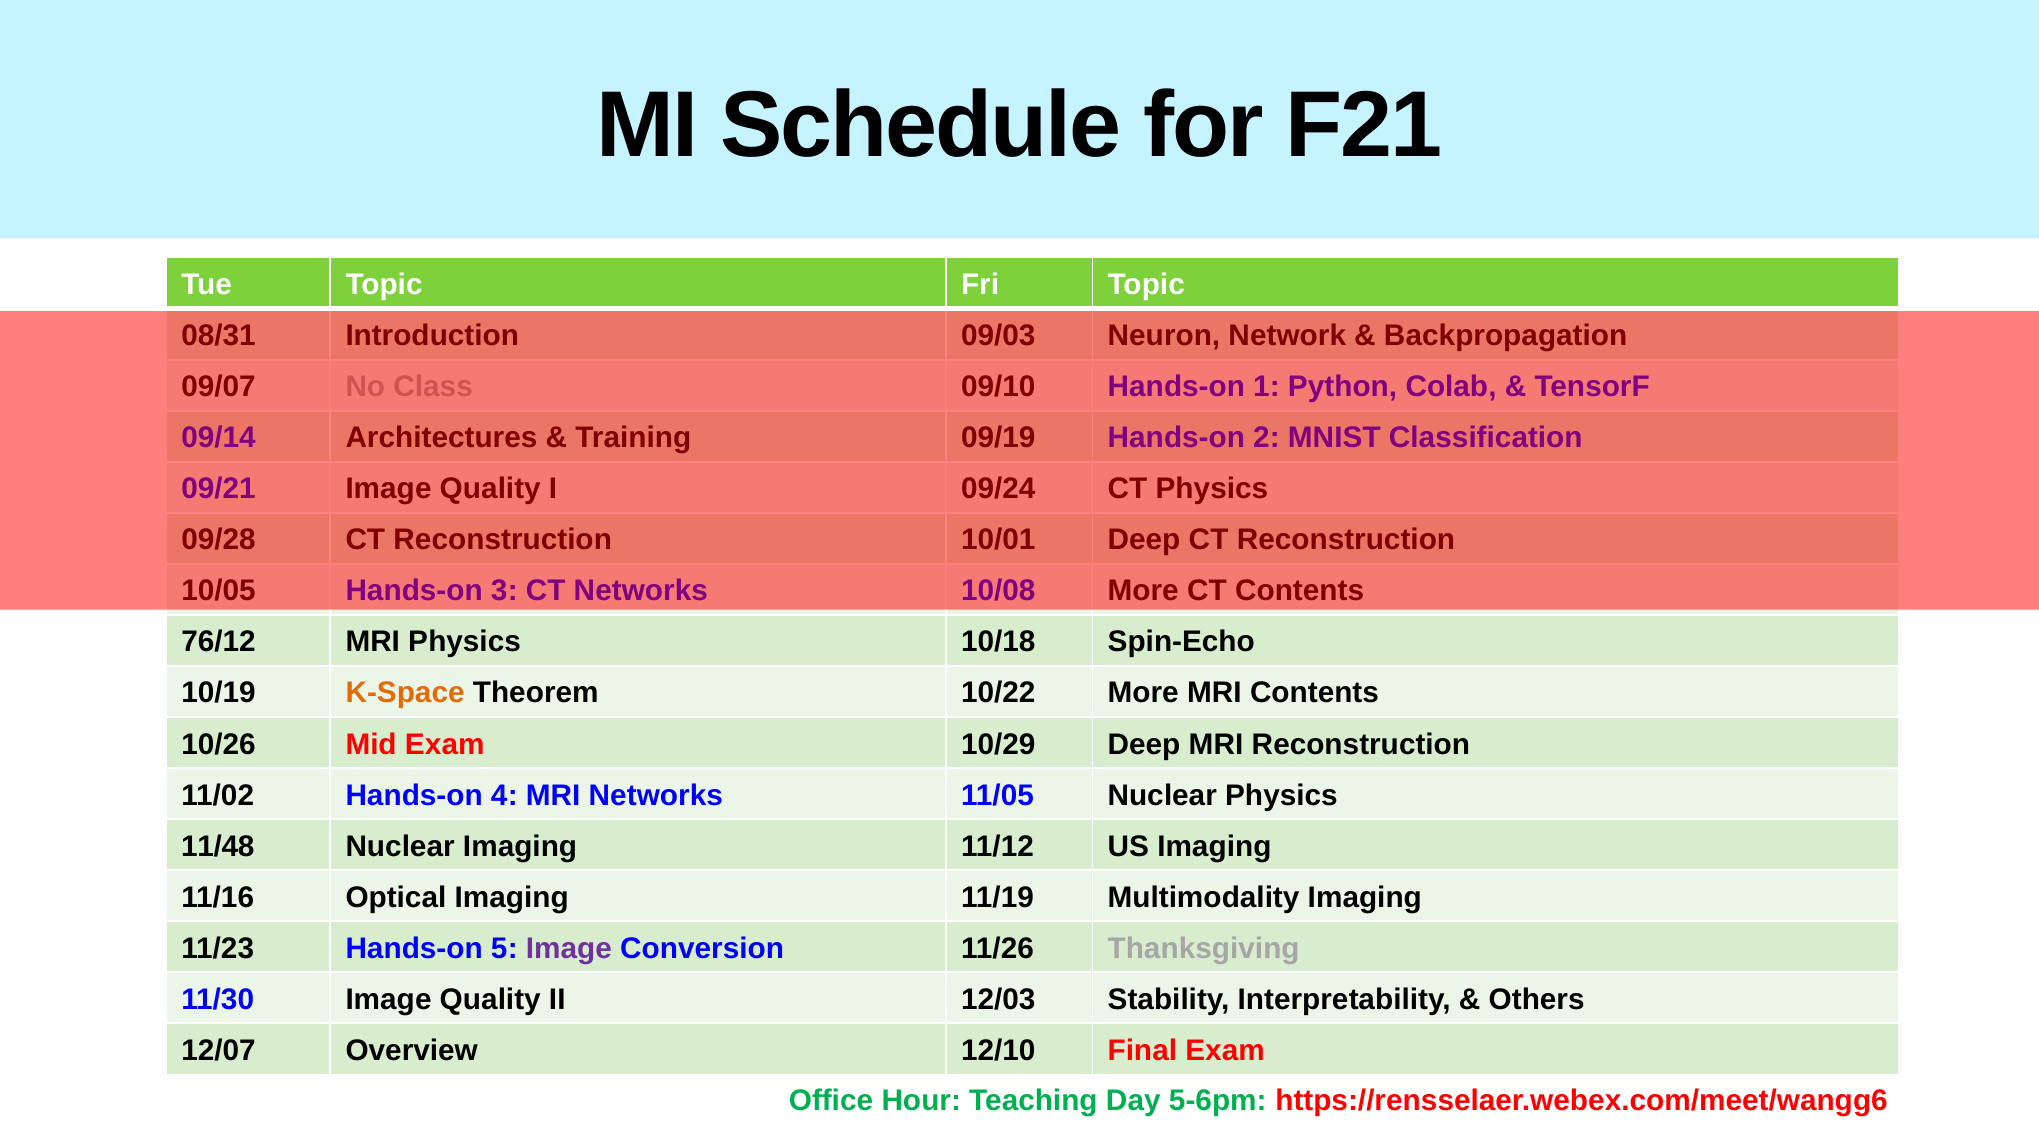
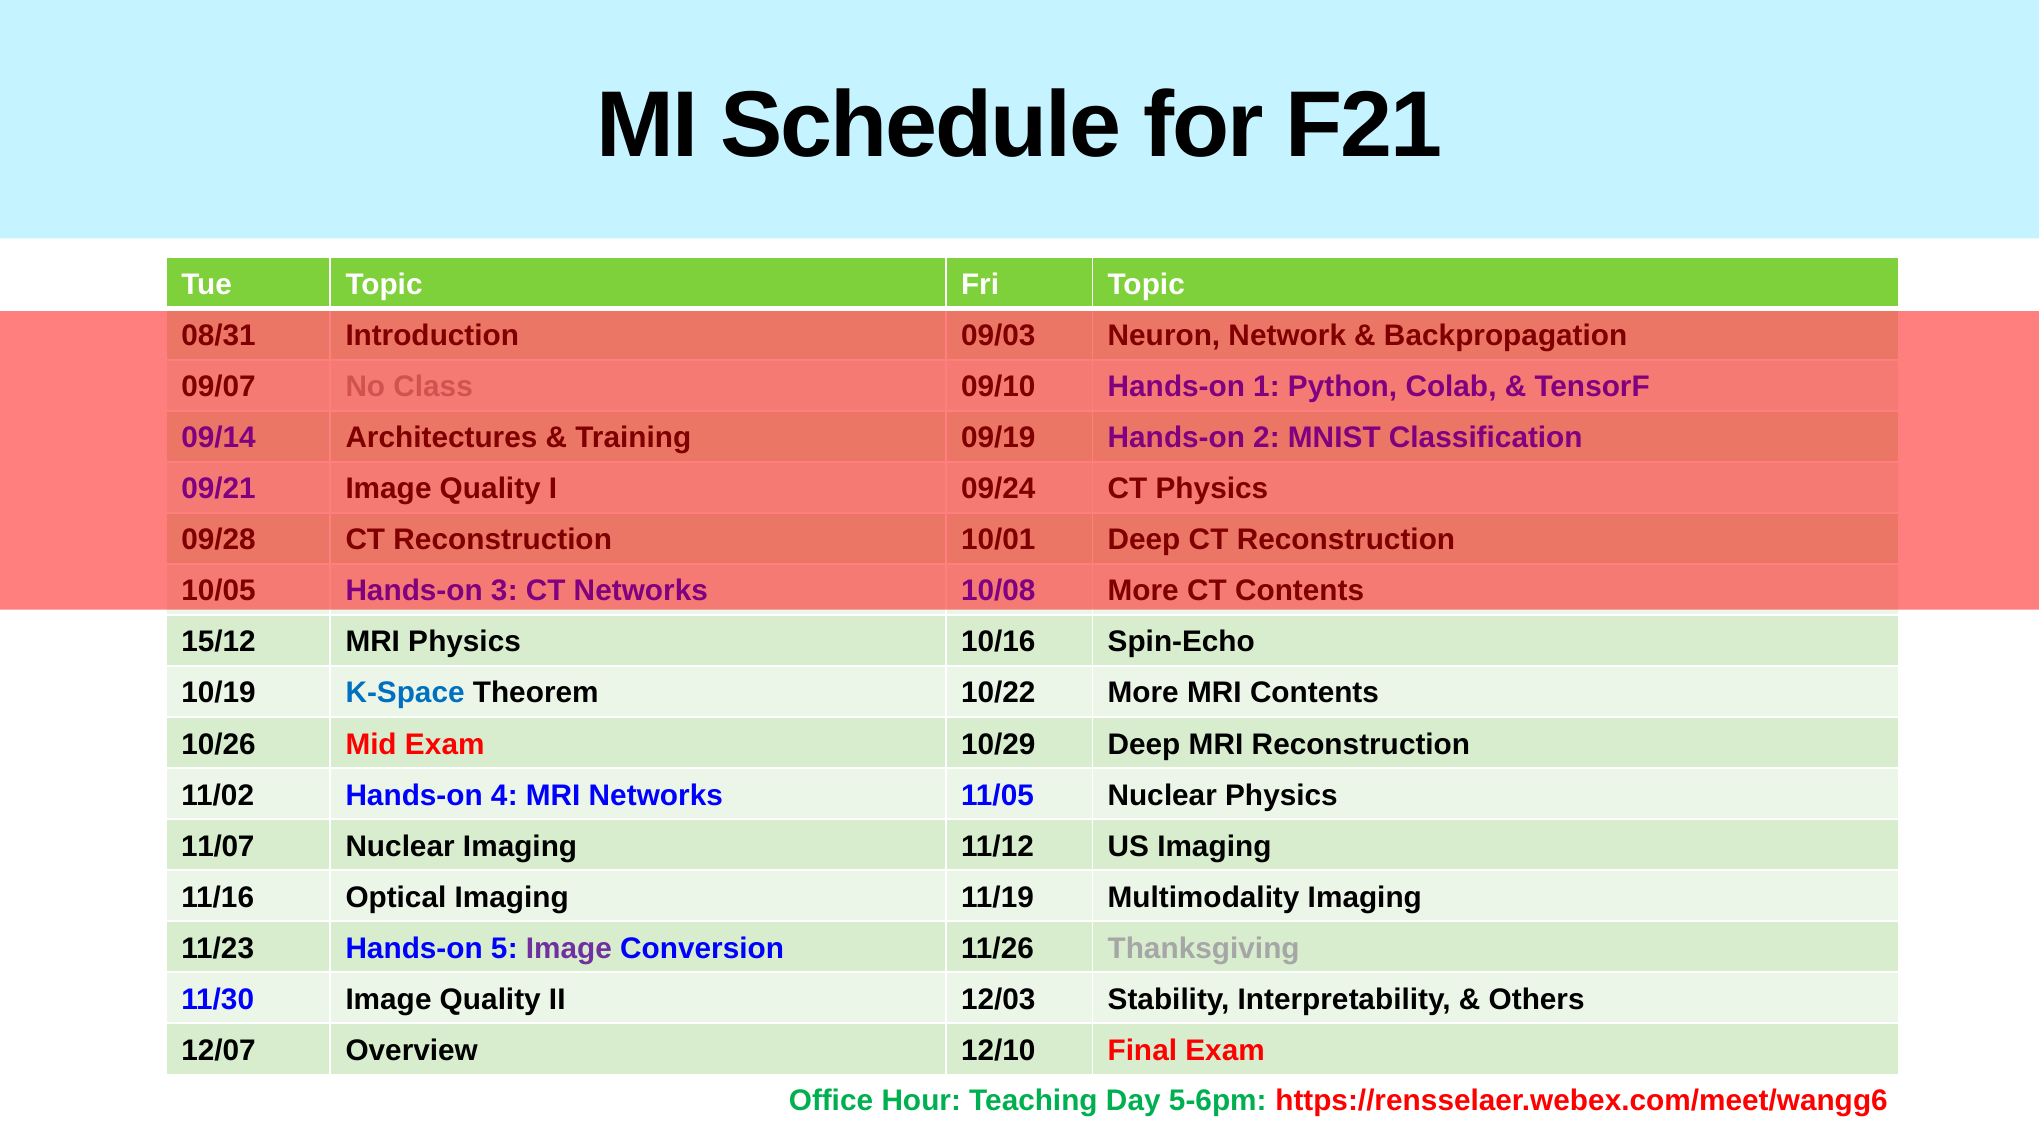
76/12: 76/12 -> 15/12
10/18: 10/18 -> 10/16
K-Space colour: orange -> blue
11/48: 11/48 -> 11/07
